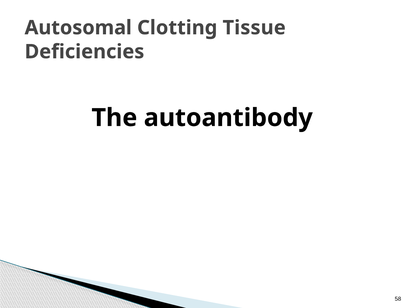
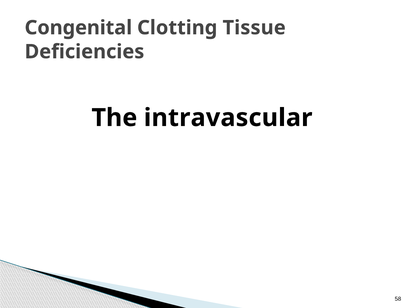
Autosomal: Autosomal -> Congenital
autoantibody: autoantibody -> intravascular
